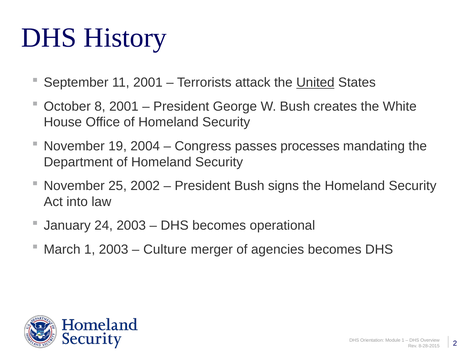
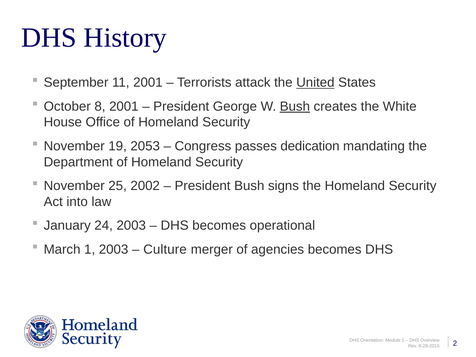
Bush at (295, 106) underline: none -> present
2004: 2004 -> 2053
processes: processes -> dedication
